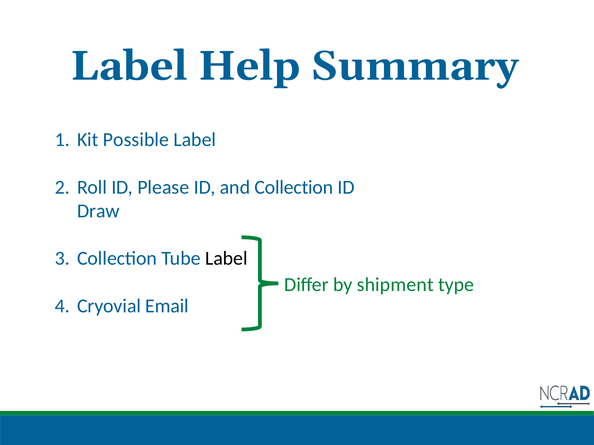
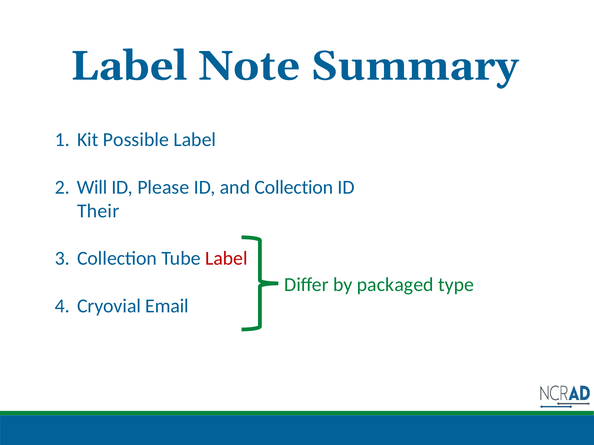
Help: Help -> Note
Roll: Roll -> Will
Draw: Draw -> Their
Label at (226, 259) colour: black -> red
shipment: shipment -> packaged
